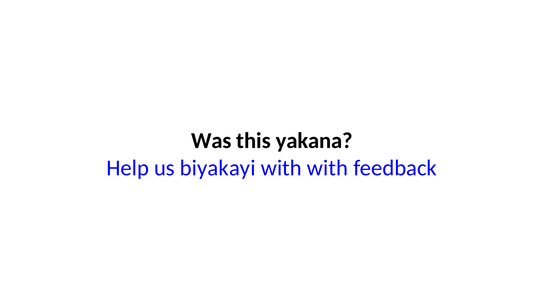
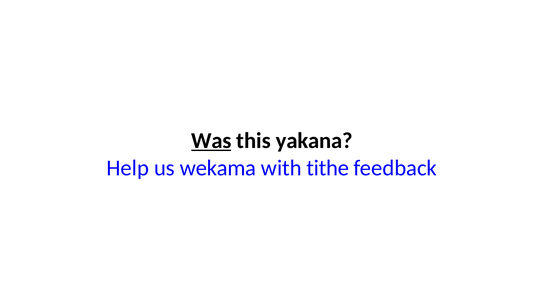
Was underline: none -> present
biyakayi: biyakayi -> wekama
with with: with -> tithe
